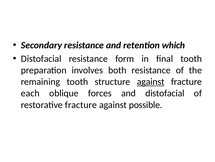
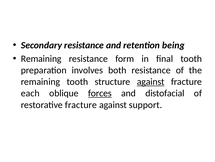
which: which -> being
Distofacial at (41, 58): Distofacial -> Remaining
forces underline: none -> present
possible: possible -> support
